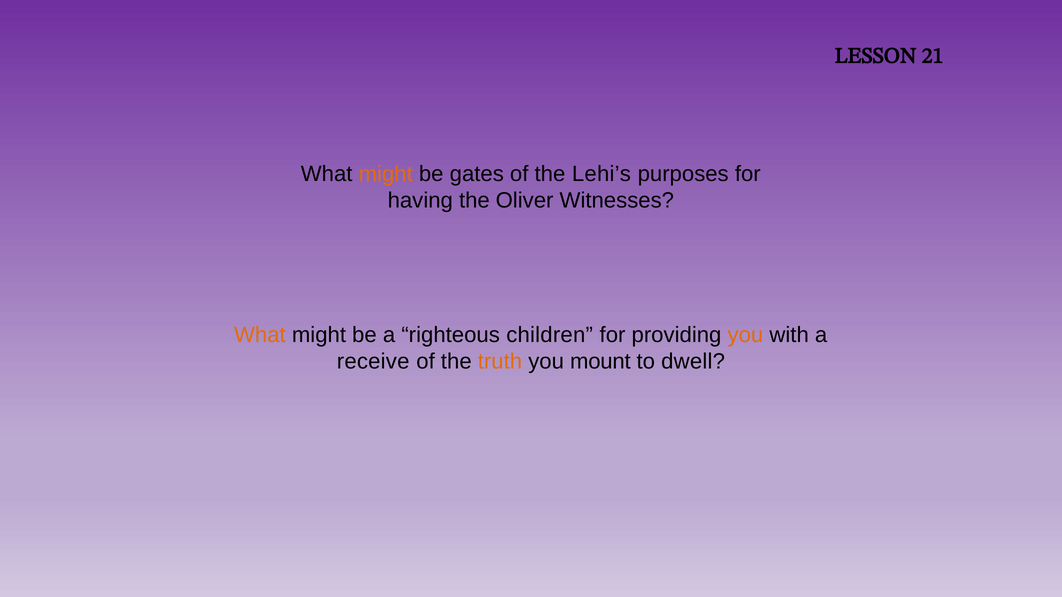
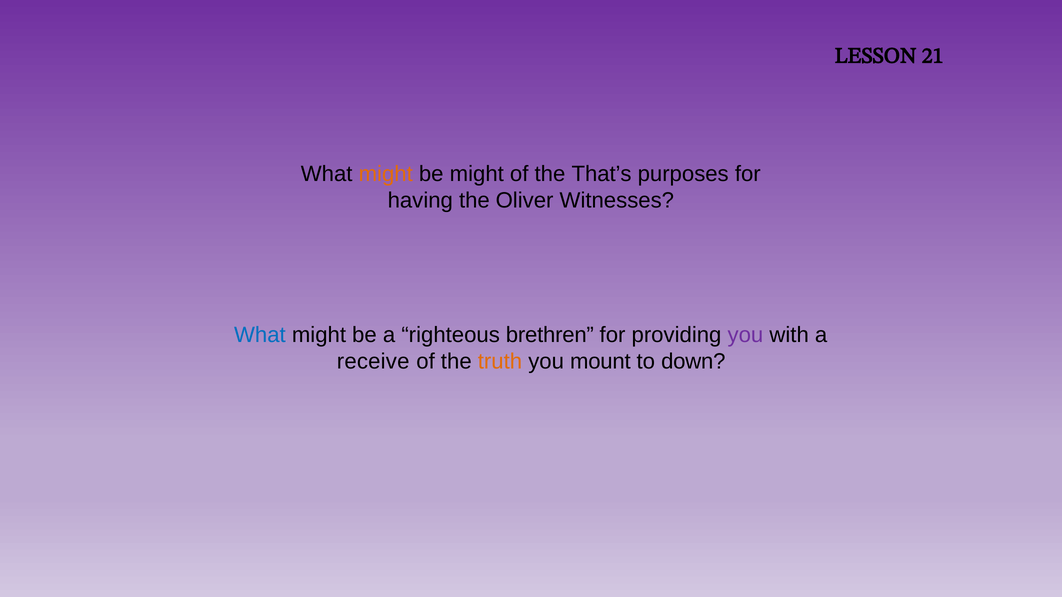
be gates: gates -> might
Lehi’s: Lehi’s -> That’s
What at (260, 335) colour: orange -> blue
children: children -> brethren
you at (745, 335) colour: orange -> purple
dwell: dwell -> down
